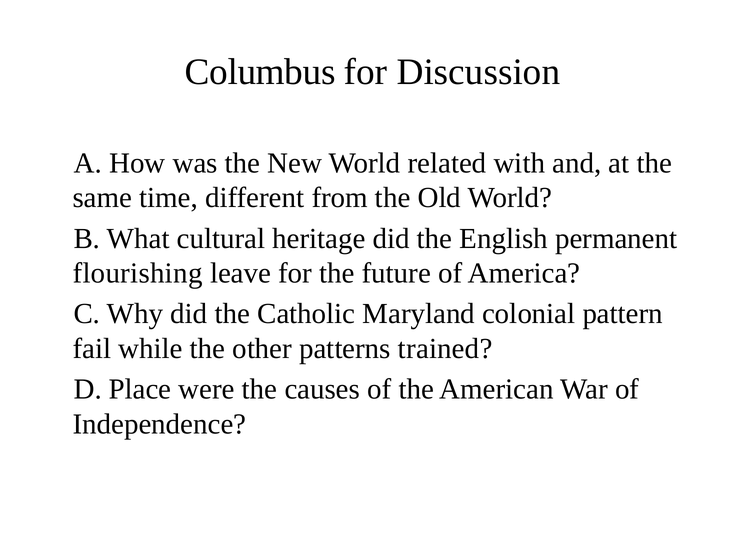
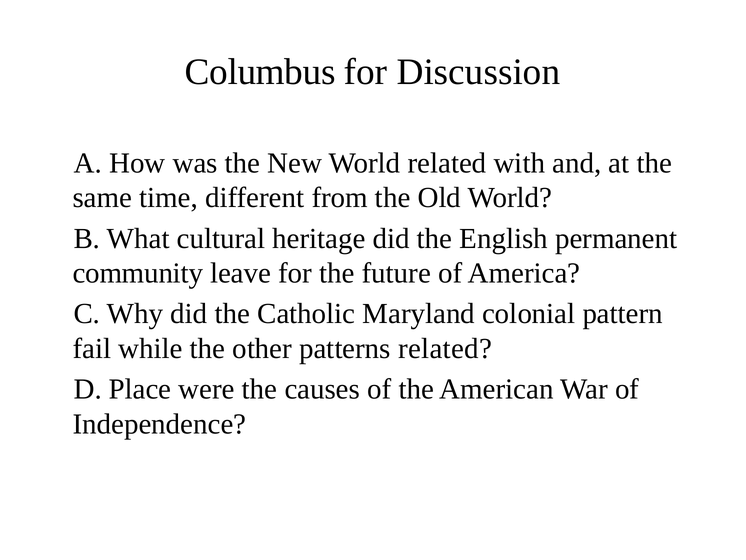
flourishing: flourishing -> community
patterns trained: trained -> related
